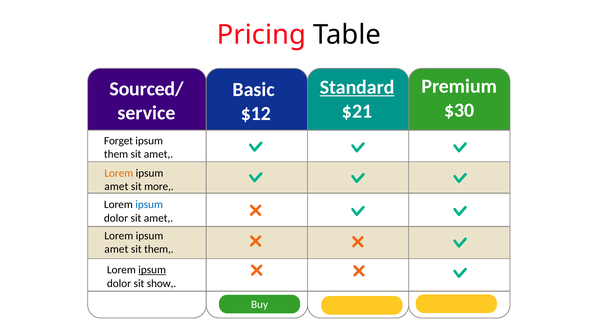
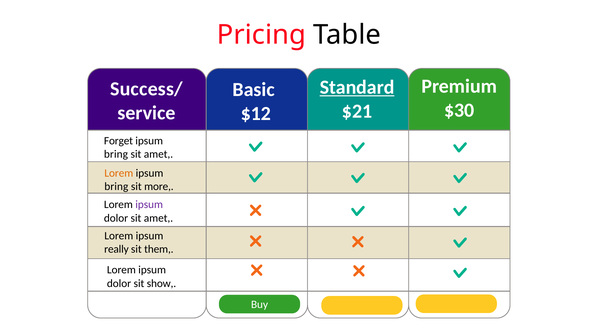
Sourced/: Sourced/ -> Success/
them at (116, 154): them -> bring
amet at (116, 187): amet -> bring
ipsum at (149, 205) colour: blue -> purple
amet at (116, 250): amet -> really
ipsum at (152, 270) underline: present -> none
